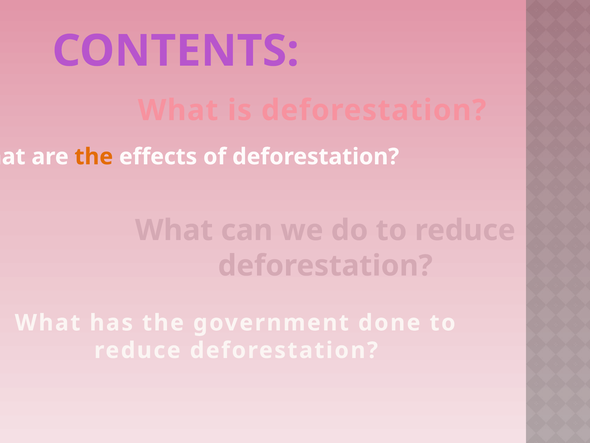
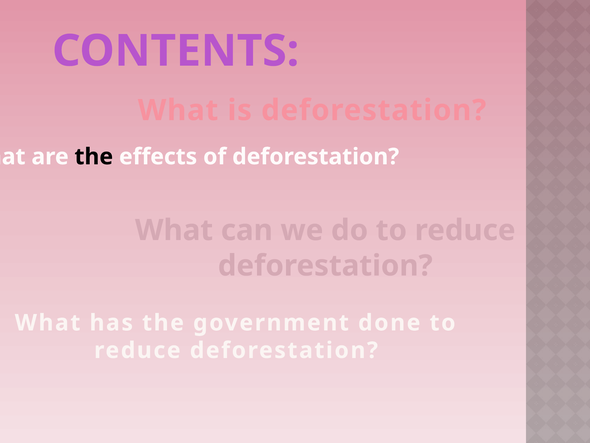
the at (94, 157) colour: orange -> black
